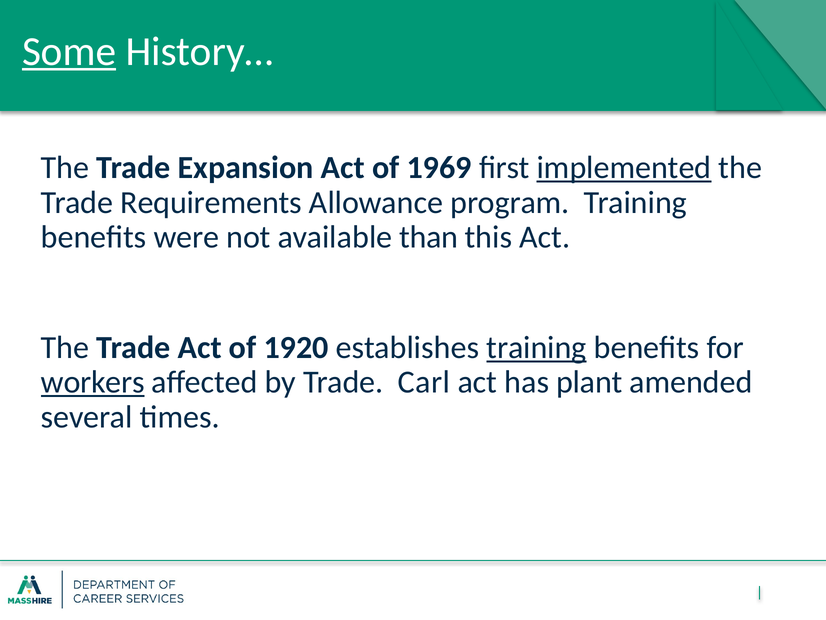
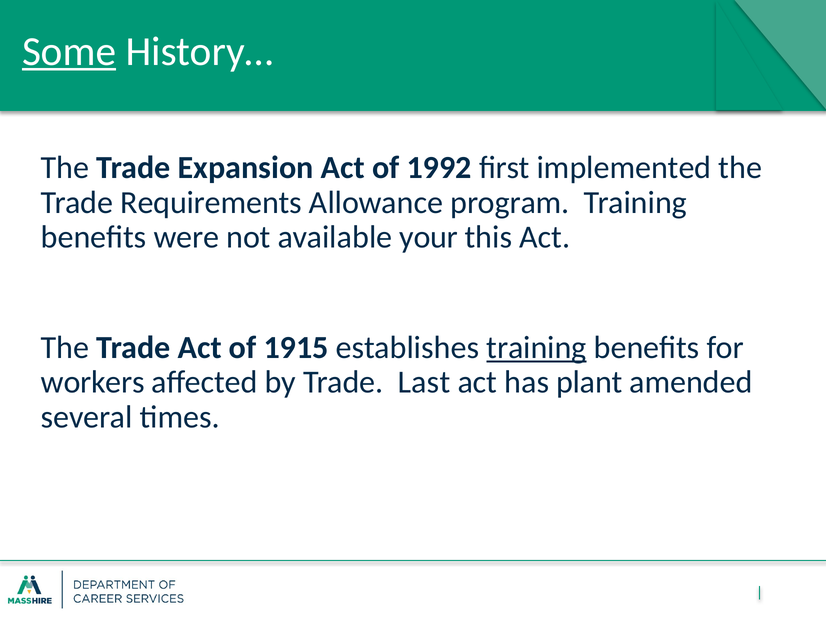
1969: 1969 -> 1992
implemented underline: present -> none
than: than -> your
1920: 1920 -> 1915
workers underline: present -> none
Carl: Carl -> Last
